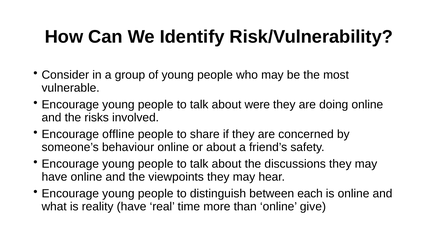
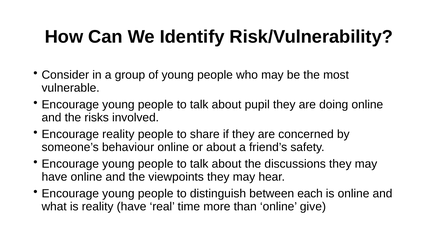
were: were -> pupil
Encourage offline: offline -> reality
